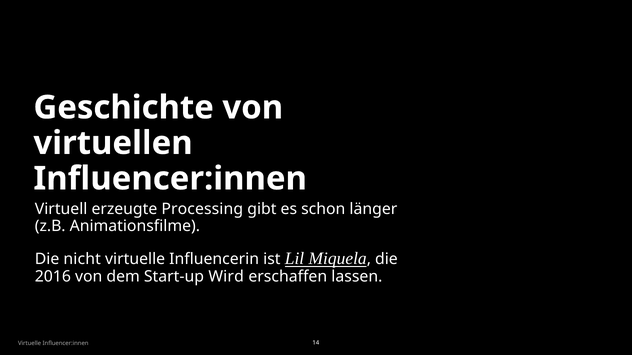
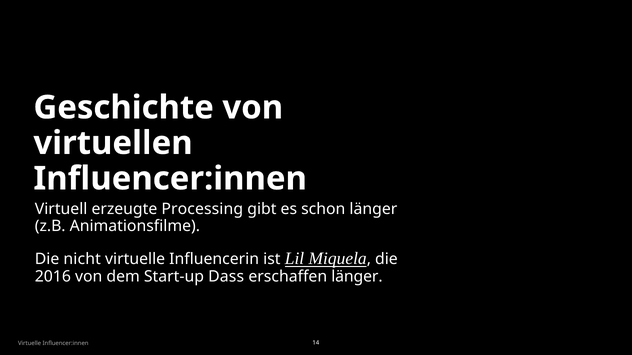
Wird: Wird -> Dass
erschaffen lassen: lassen -> länger
